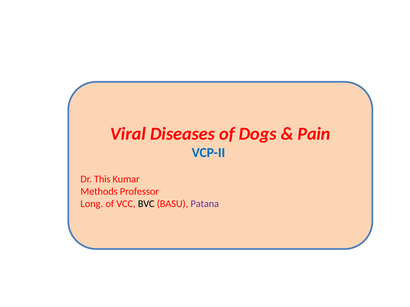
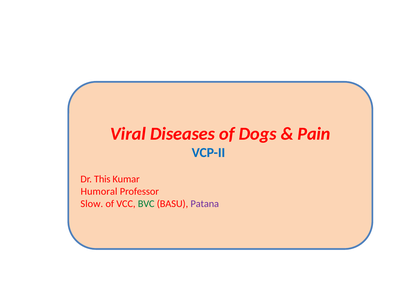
Methods: Methods -> Humoral
Long: Long -> Slow
BVC colour: black -> green
